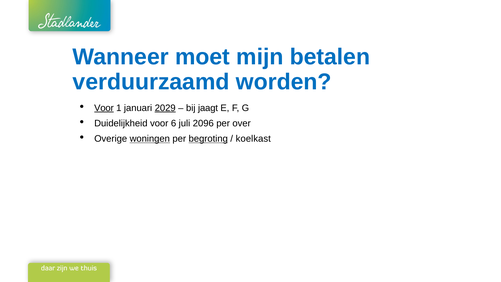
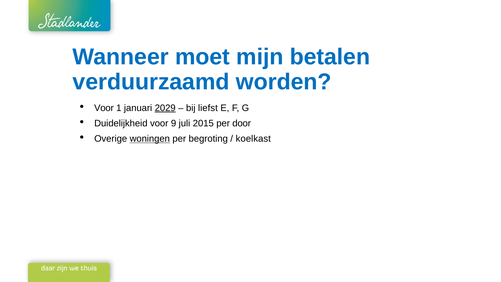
Voor at (104, 108) underline: present -> none
jaagt: jaagt -> liefst
6: 6 -> 9
2096: 2096 -> 2015
over: over -> door
begroting underline: present -> none
